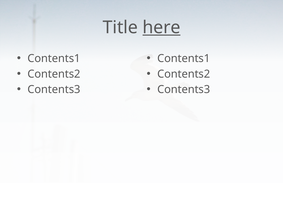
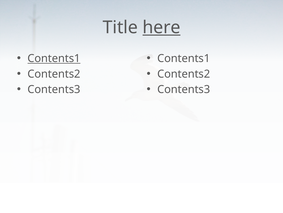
Contents1 at (54, 58) underline: none -> present
